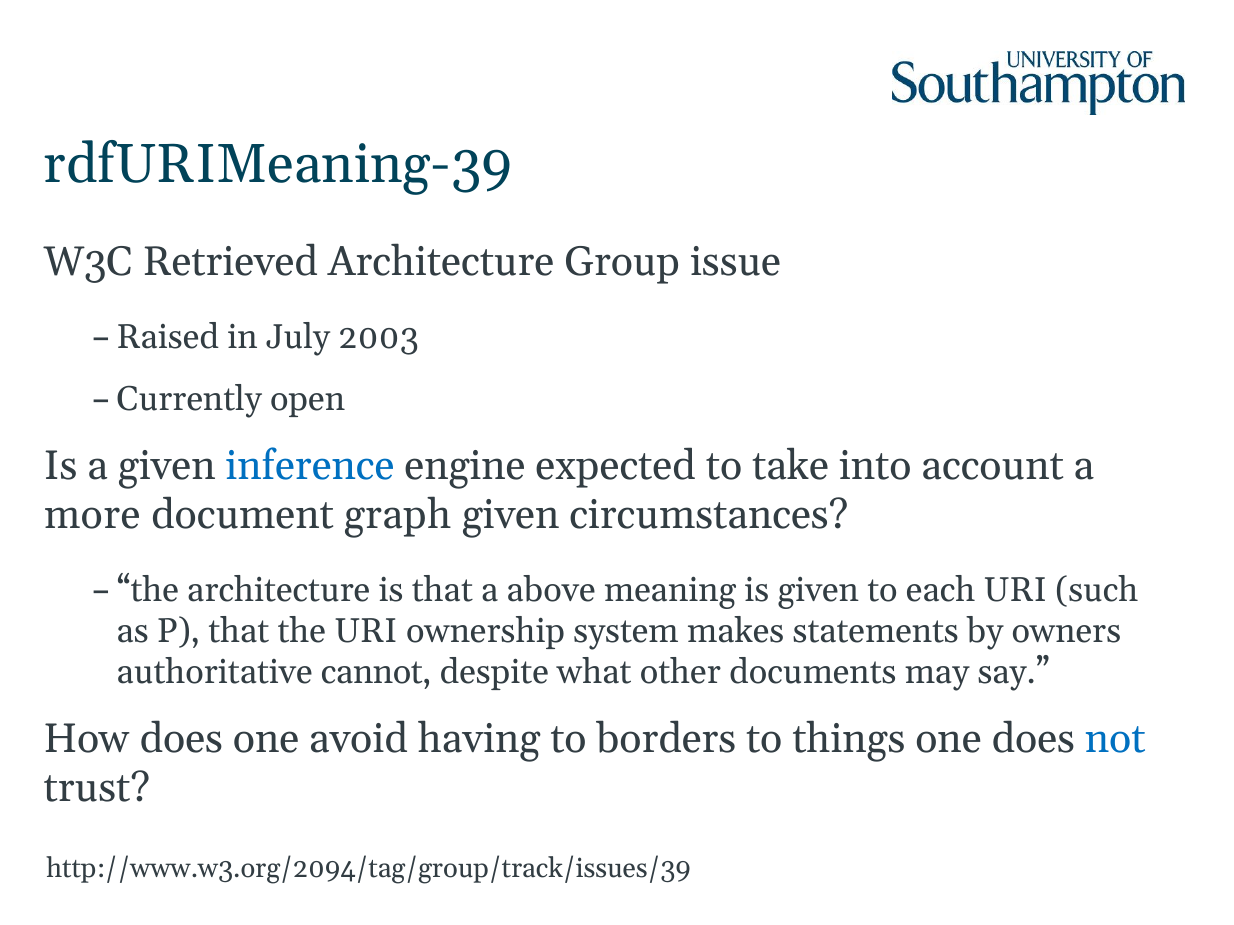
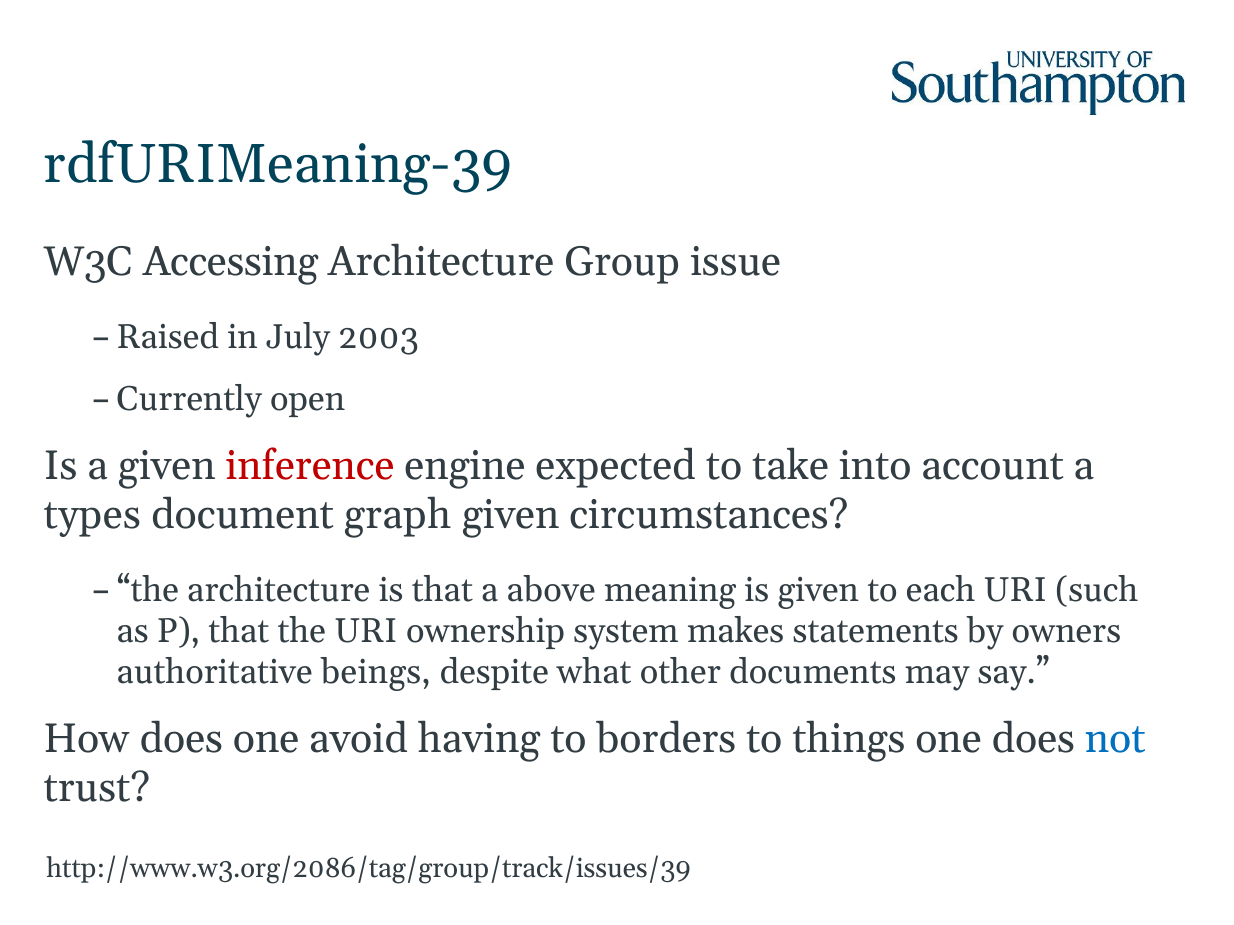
Retrieved: Retrieved -> Accessing
inference colour: blue -> red
more: more -> types
cannot: cannot -> beings
http://www.w3.org/2094/tag/group/track/issues/39: http://www.w3.org/2094/tag/group/track/issues/39 -> http://www.w3.org/2086/tag/group/track/issues/39
